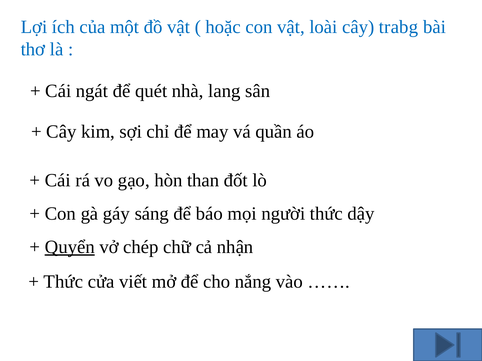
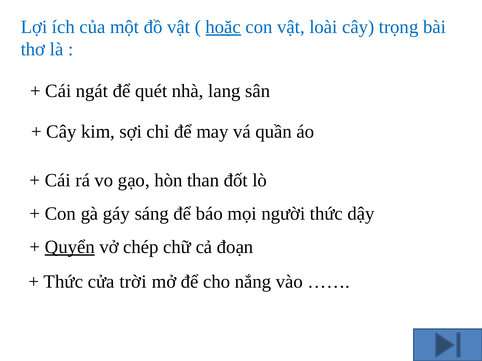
hoặc underline: none -> present
trabg: trabg -> trọng
nhận: nhận -> đoạn
viết: viết -> trời
